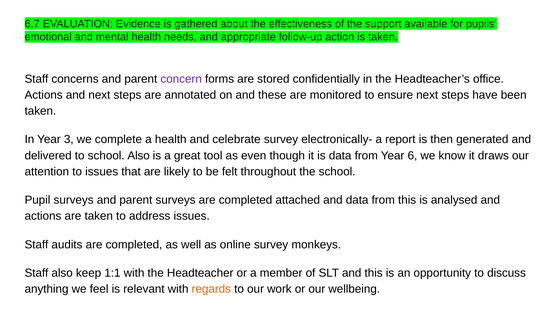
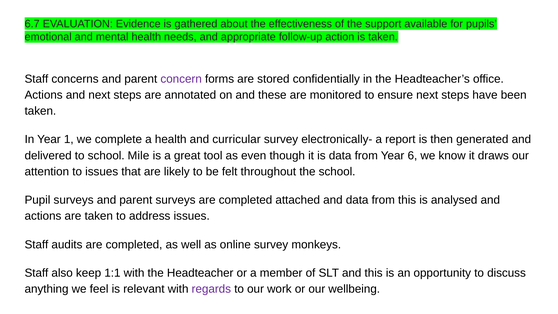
3: 3 -> 1
celebrate: celebrate -> curricular
school Also: Also -> Mile
regards colour: orange -> purple
